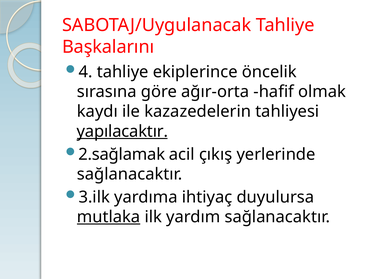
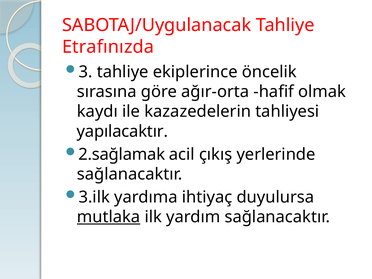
Başkalarını: Başkalarını -> Etrafınızda
4: 4 -> 3
yapılacaktır underline: present -> none
